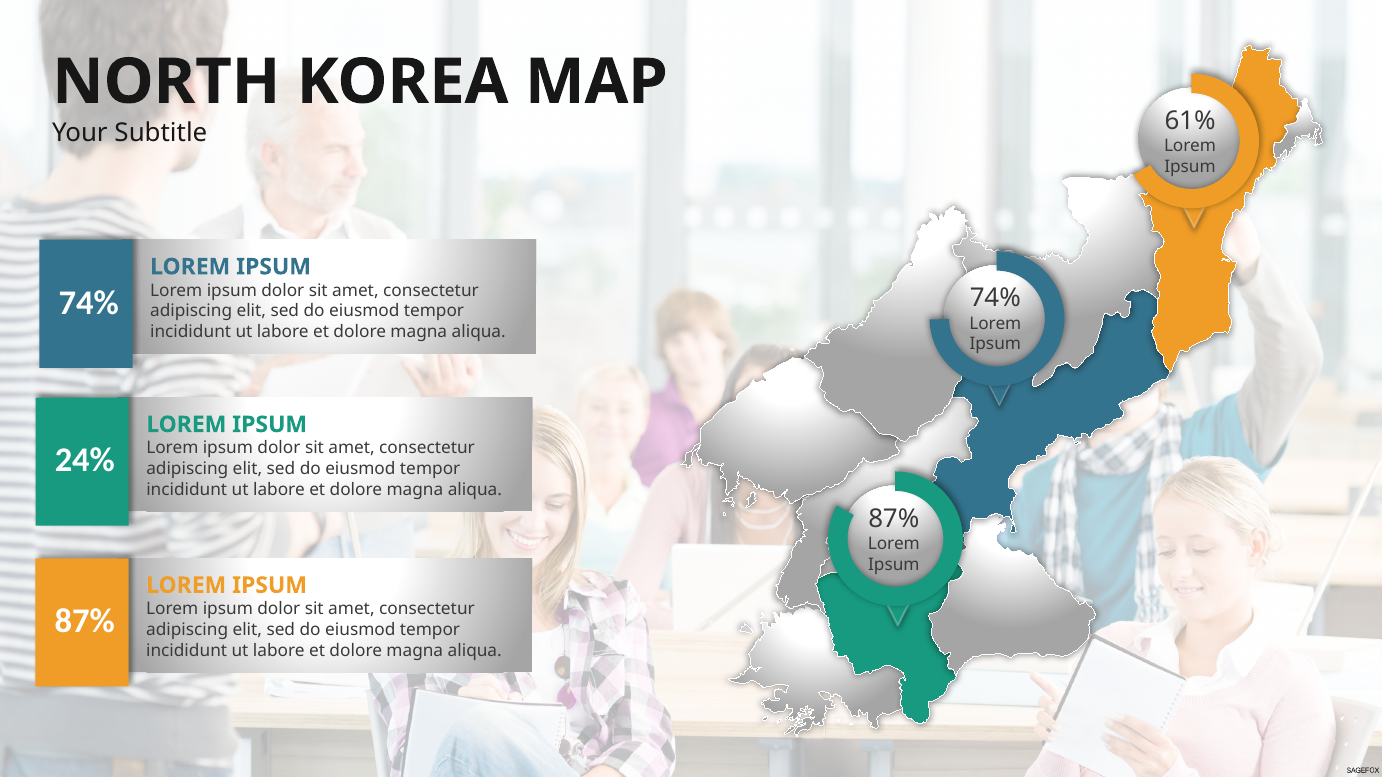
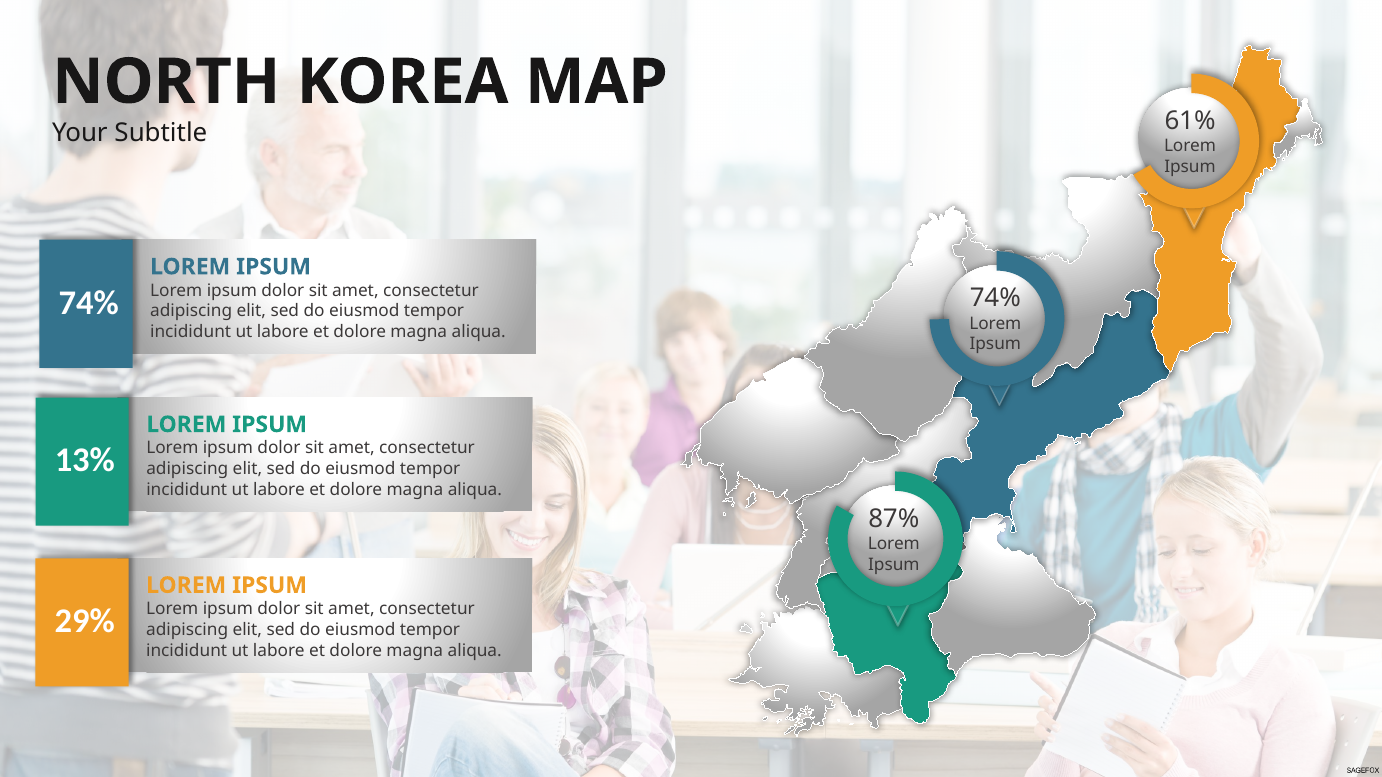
24%: 24% -> 13%
87% at (85, 621): 87% -> 29%
